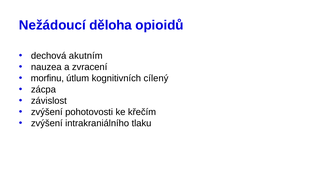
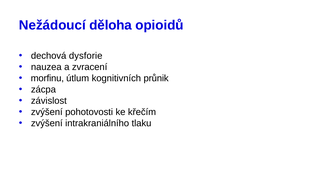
akutním: akutním -> dysforie
cílený: cílený -> průnik
